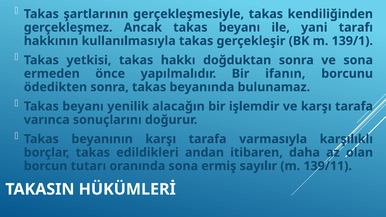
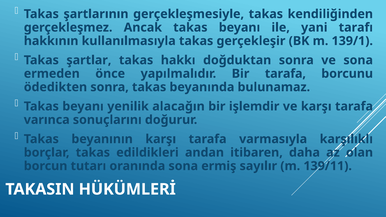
yetkisi: yetkisi -> şartlar
Bir ifanın: ifanın -> tarafa
